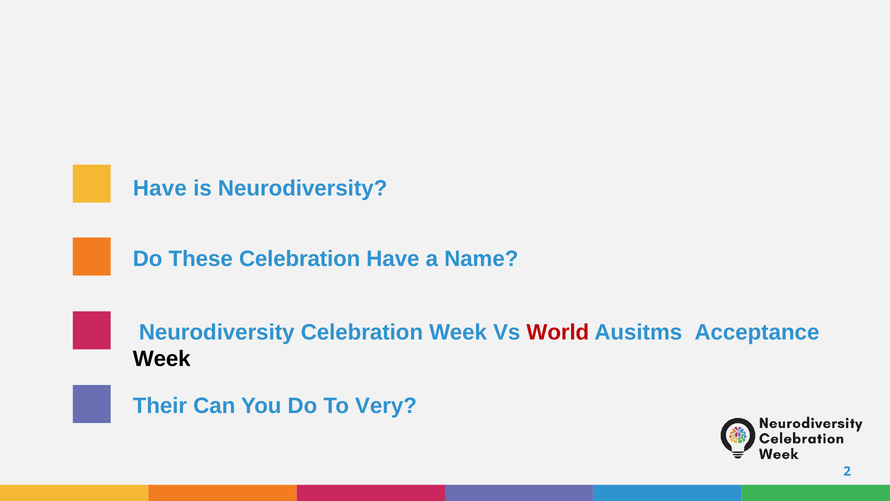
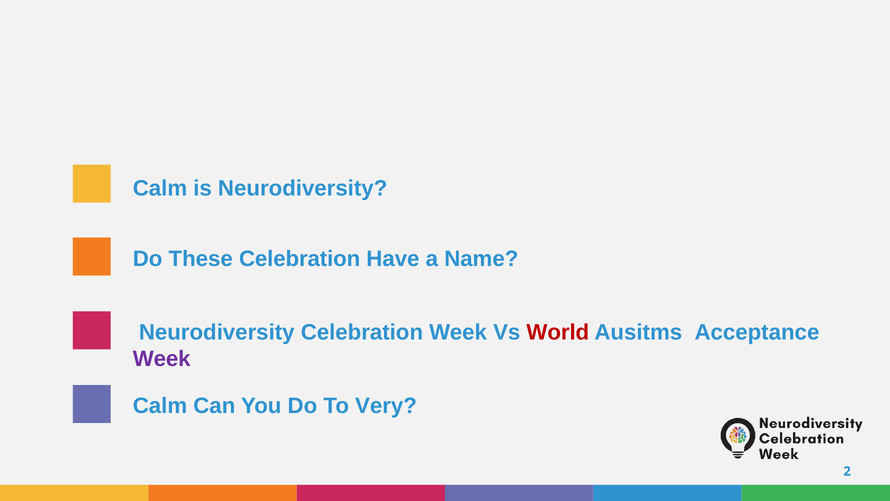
Have at (160, 188): Have -> Calm
Week at (162, 359) colour: black -> purple
Their at (160, 406): Their -> Calm
